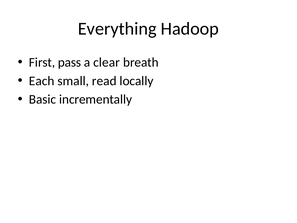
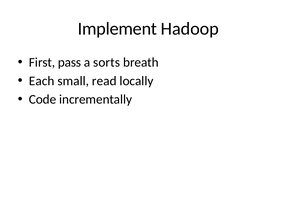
Everything: Everything -> Implement
clear: clear -> sorts
Basic: Basic -> Code
